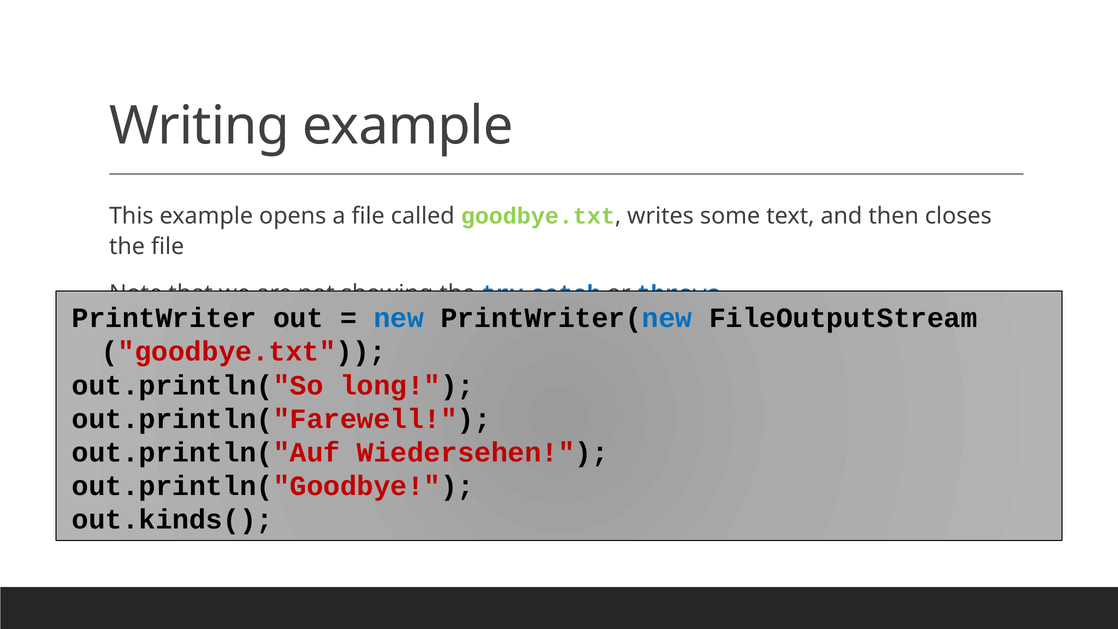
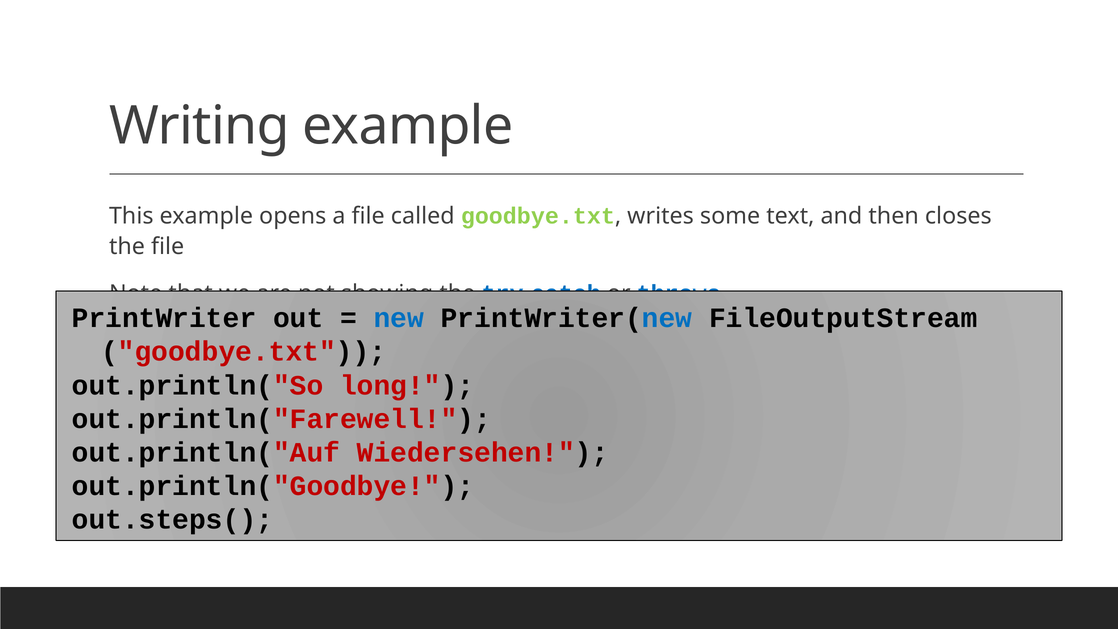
out.kinds(: out.kinds( -> out.steps(
